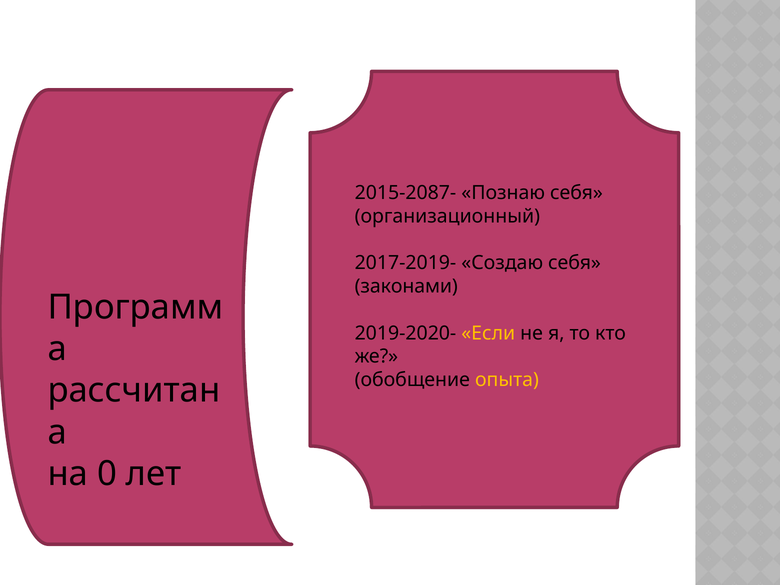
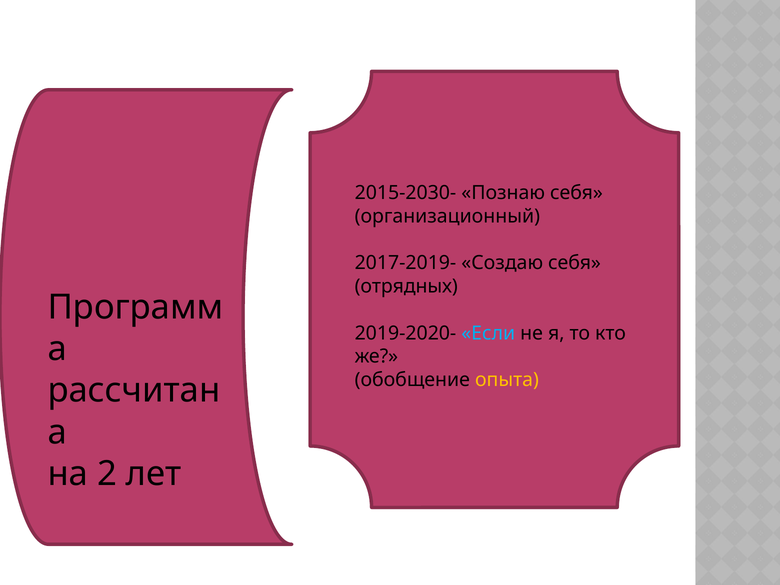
2015-2087-: 2015-2087- -> 2015-2030-
законами: законами -> отрядных
Если colour: yellow -> light blue
0: 0 -> 2
